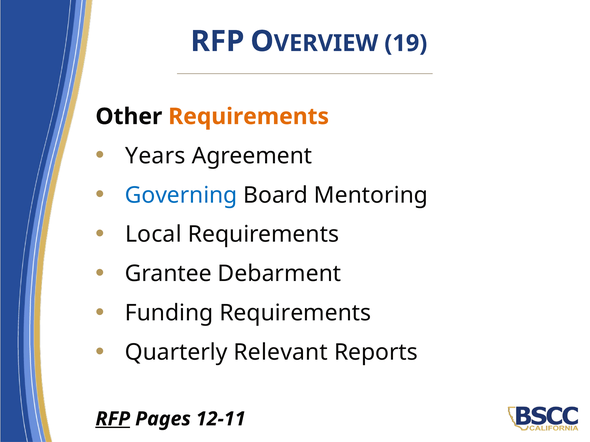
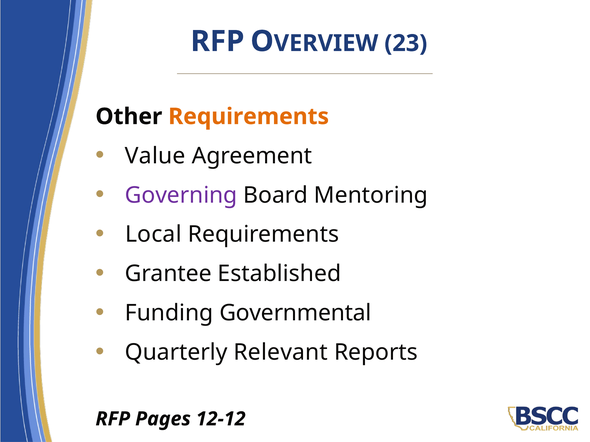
19: 19 -> 23
Years: Years -> Value
Governing colour: blue -> purple
Debarment: Debarment -> Established
Funding Requirements: Requirements -> Governmental
RFP at (113, 419) underline: present -> none
12-11: 12-11 -> 12-12
